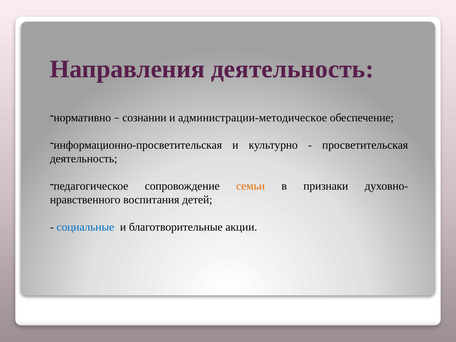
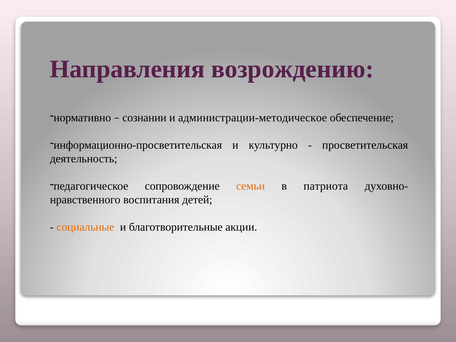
Направления деятельность: деятельность -> возрождению
признаки: признаки -> патриота
социальные colour: blue -> orange
